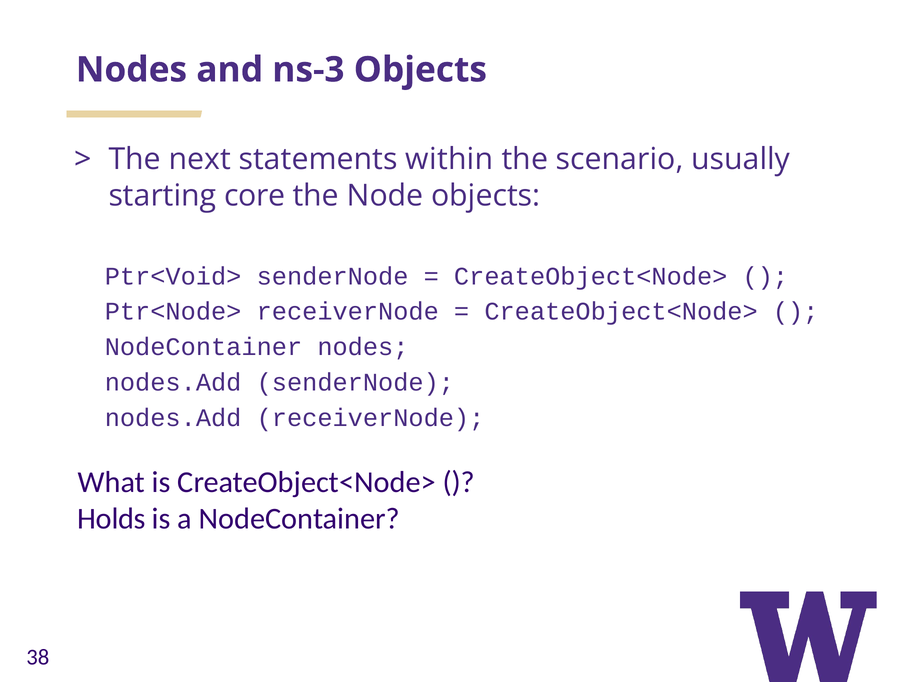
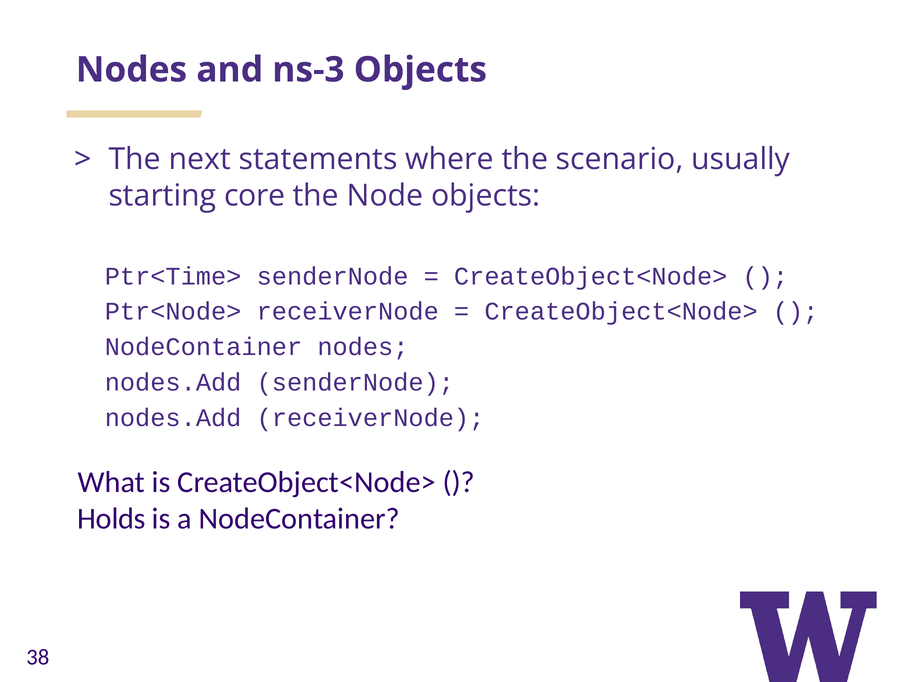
within: within -> where
Ptr<Void>: Ptr<Void> -> Ptr<Time>
